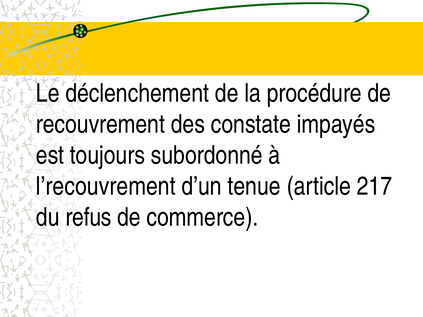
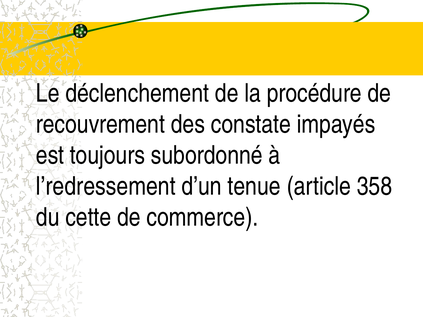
l’recouvrement: l’recouvrement -> l’redressement
217: 217 -> 358
refus: refus -> cette
